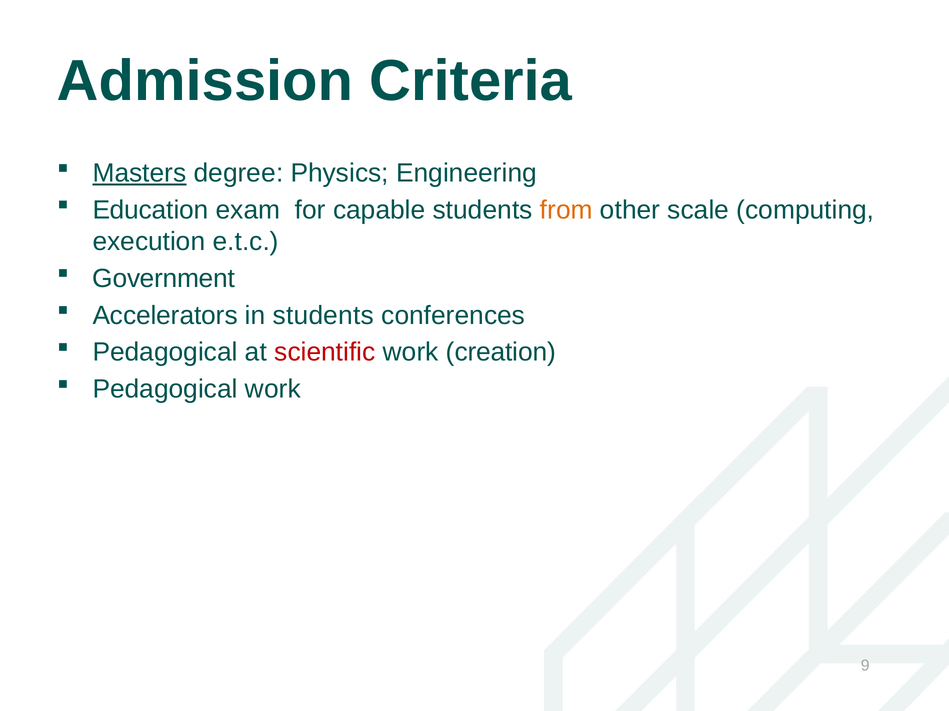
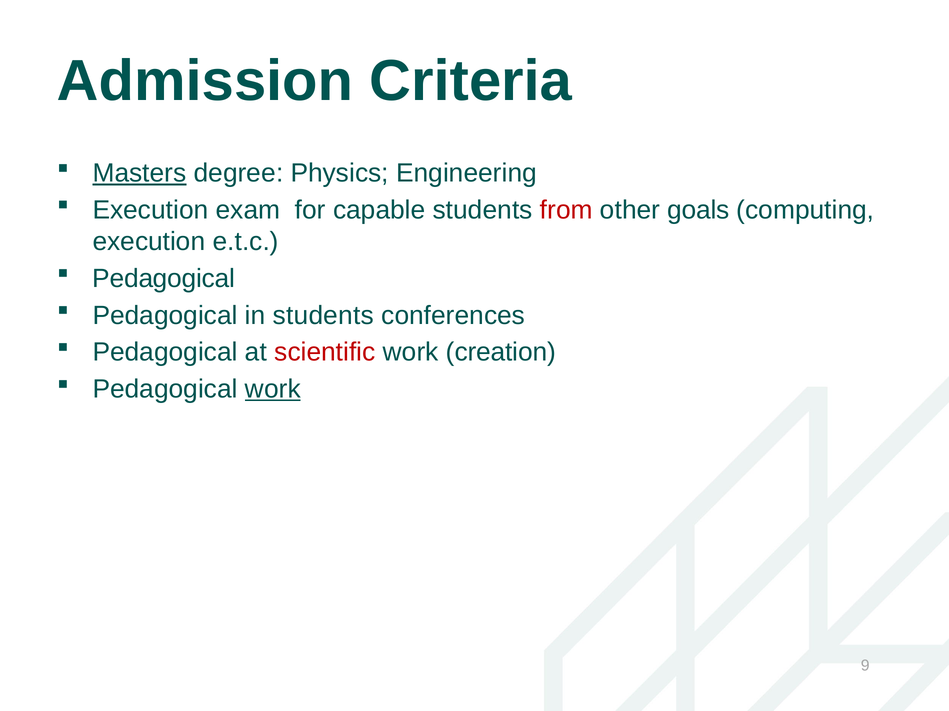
Education at (151, 210): Education -> Execution
from colour: orange -> red
scale: scale -> goals
Government at (164, 279): Government -> Pedagogical
Accelerators at (165, 316): Accelerators -> Pedagogical
work at (273, 390) underline: none -> present
